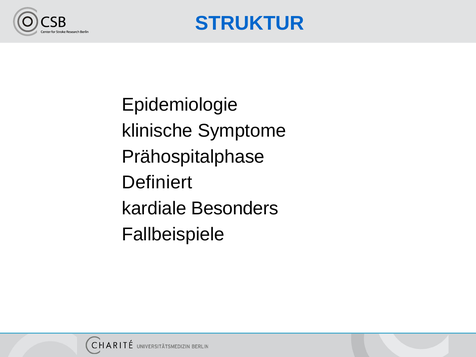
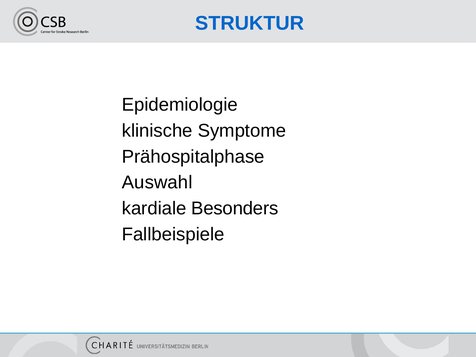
Definiert: Definiert -> Auswahl
